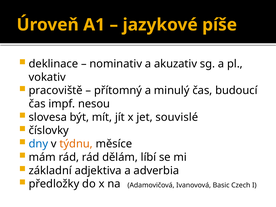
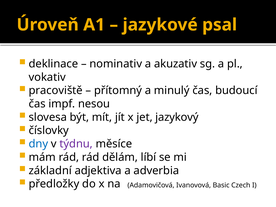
píše: píše -> psal
souvislé: souvislé -> jazykový
týdnu colour: orange -> purple
